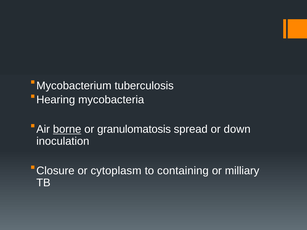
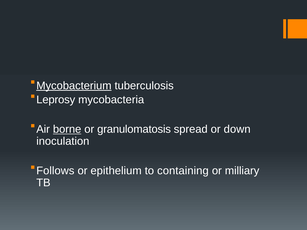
Mycobacterium underline: none -> present
Hearing: Hearing -> Leprosy
Closure: Closure -> Follows
cytoplasm: cytoplasm -> epithelium
